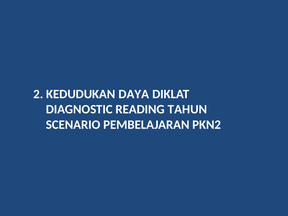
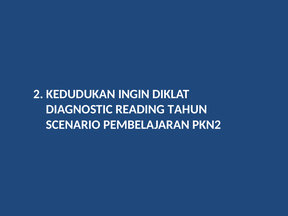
DAYA: DAYA -> INGIN
